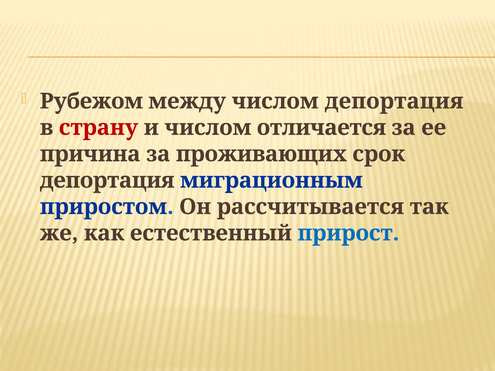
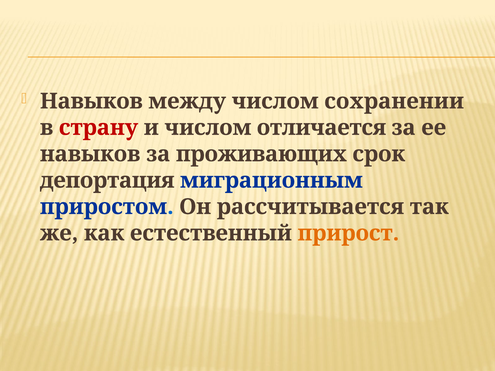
Рубежом at (91, 101): Рубежом -> Навыков
числом депортация: депортация -> сохранении
причина at (90, 154): причина -> навыков
прирост colour: blue -> orange
